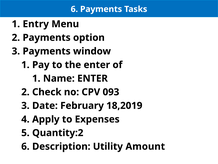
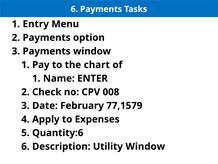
the enter: enter -> chart
093: 093 -> 008
18,2019: 18,2019 -> 77,1579
Quantity:2: Quantity:2 -> Quantity:6
Utility Amount: Amount -> Window
